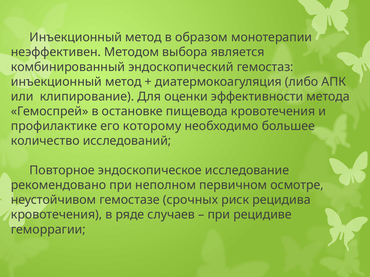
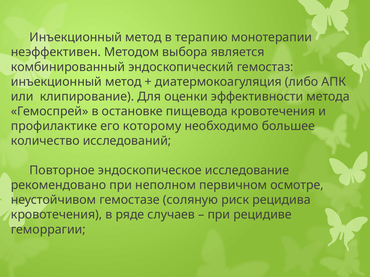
образом: образом -> терапию
срочных: срочных -> соляную
